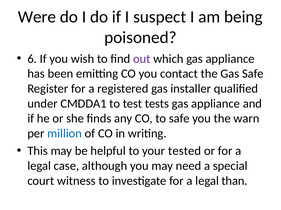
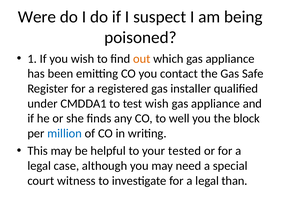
6: 6 -> 1
out colour: purple -> orange
test tests: tests -> wish
to safe: safe -> well
warn: warn -> block
